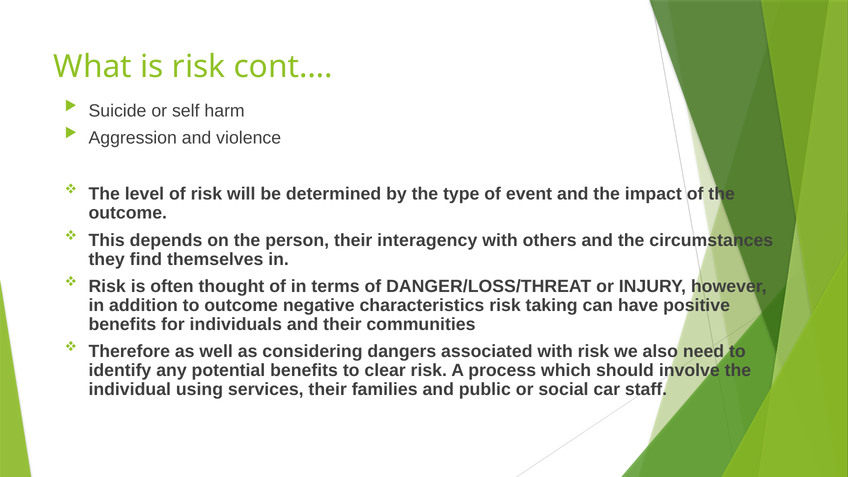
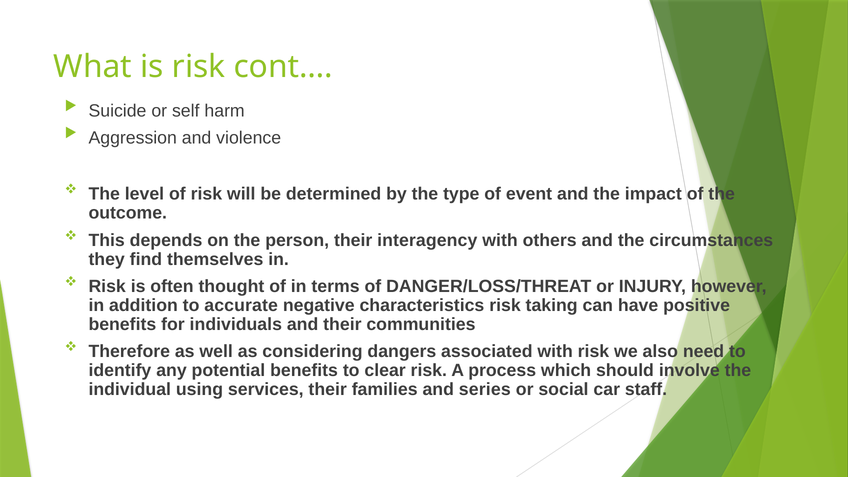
to outcome: outcome -> accurate
public: public -> series
